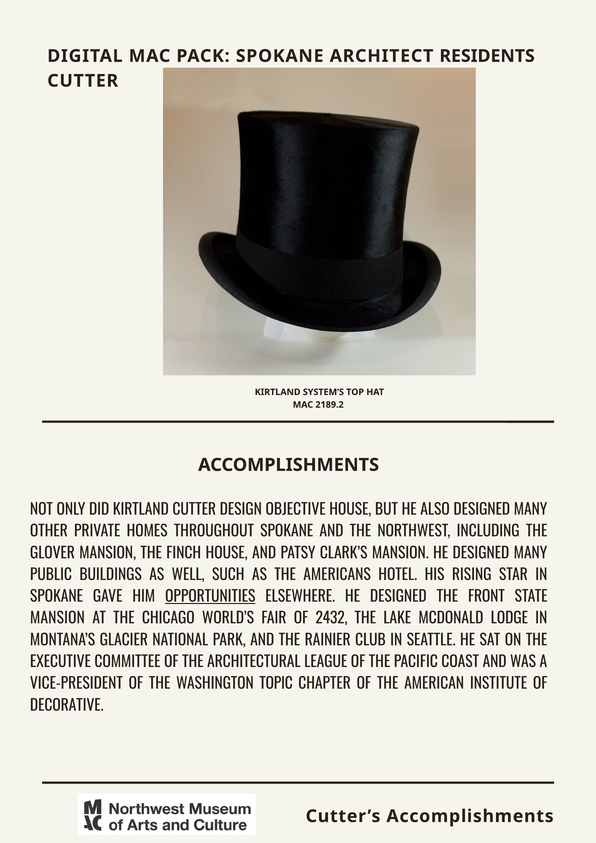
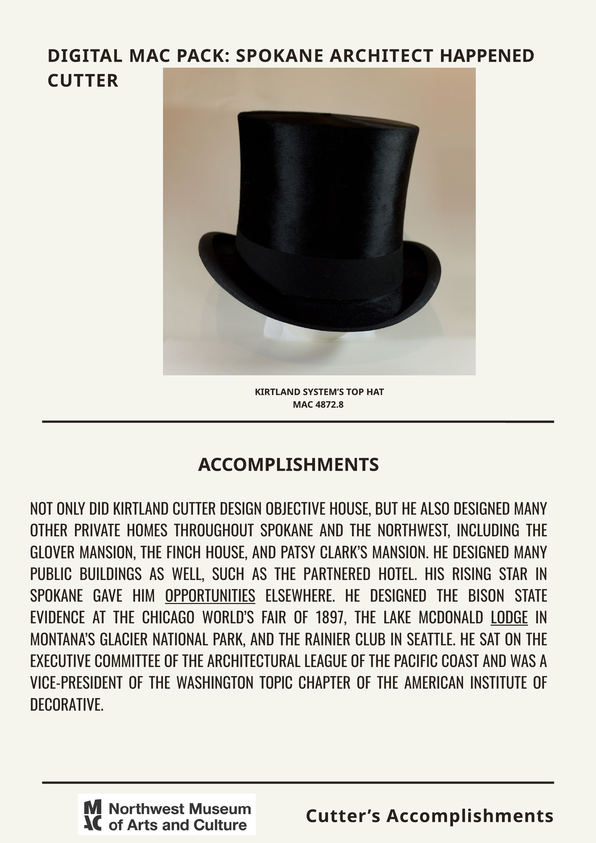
RESIDENTS: RESIDENTS -> HAPPENED
2189.2: 2189.2 -> 4872.8
AMERICANS: AMERICANS -> PARTNERED
FRONT: FRONT -> BISON
MANSION at (57, 618): MANSION -> EVIDENCE
2432: 2432 -> 1897
LODGE underline: none -> present
